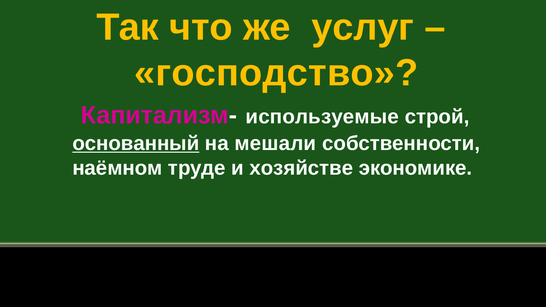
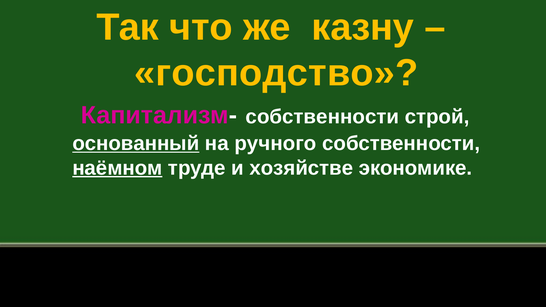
услуг: услуг -> казну
Капитализм- используемые: используемые -> собственности
мешали: мешали -> ручного
наёмном underline: none -> present
